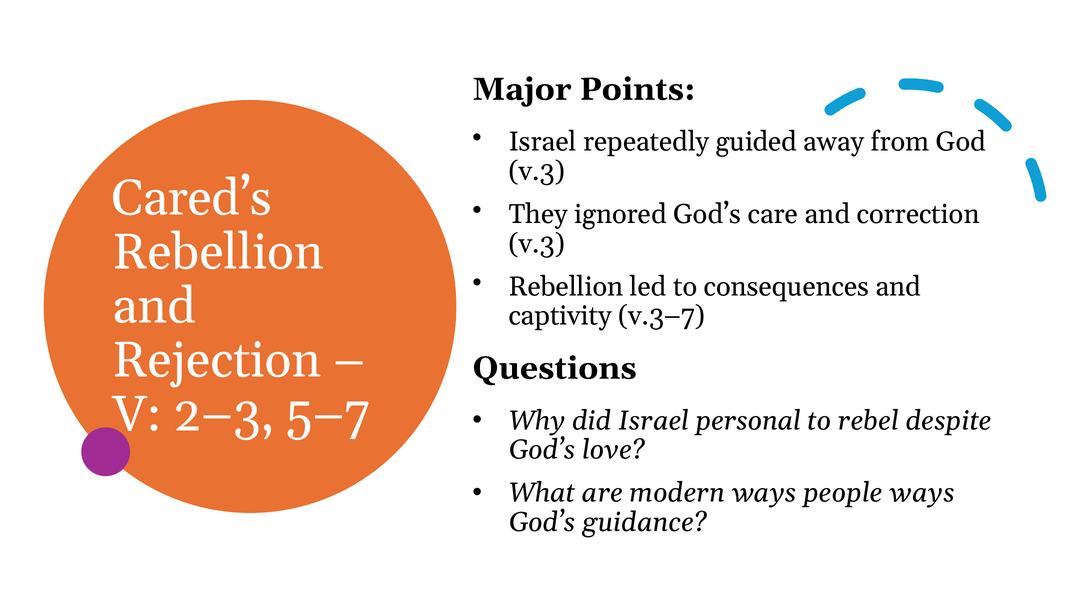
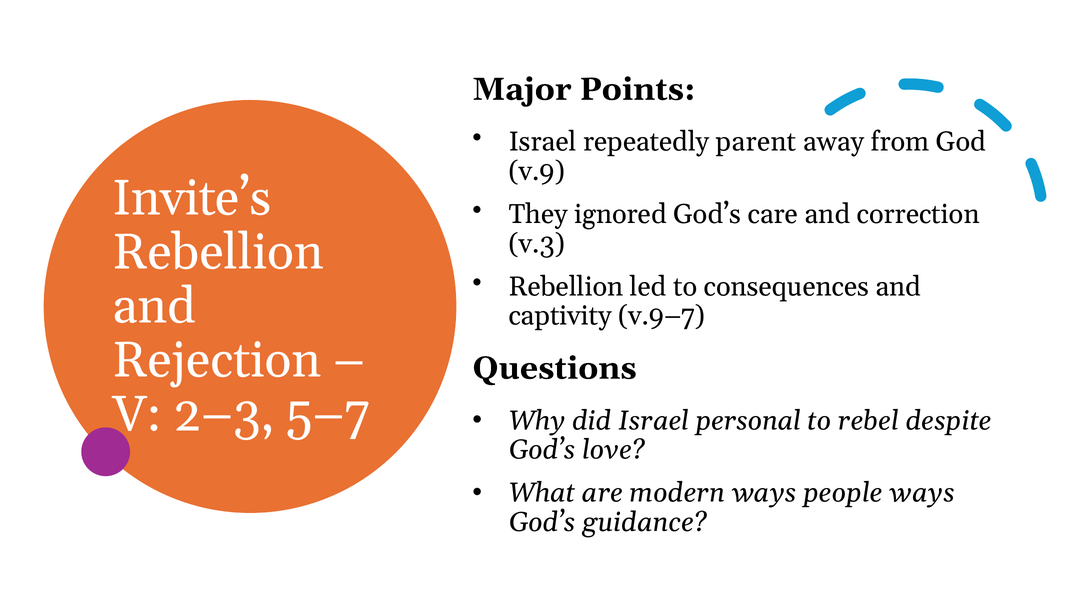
guided: guided -> parent
v.3 at (537, 171): v.3 -> v.9
Cared’s: Cared’s -> Invite’s
v.3–7: v.3–7 -> v.9–7
